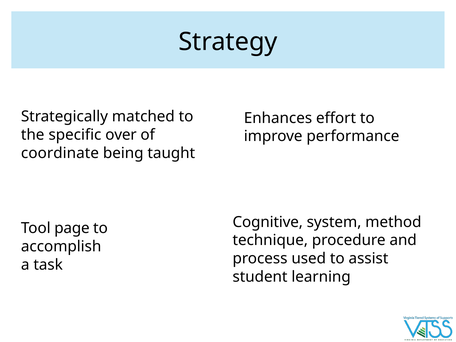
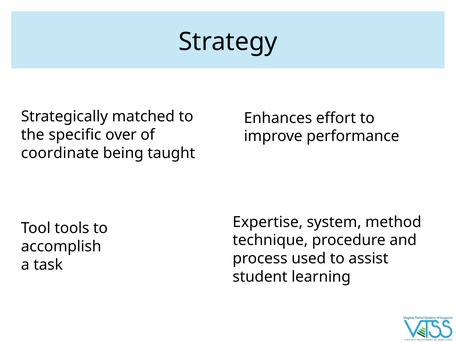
Cognitive: Cognitive -> Expertise
page: page -> tools
